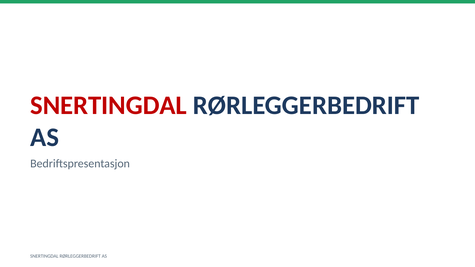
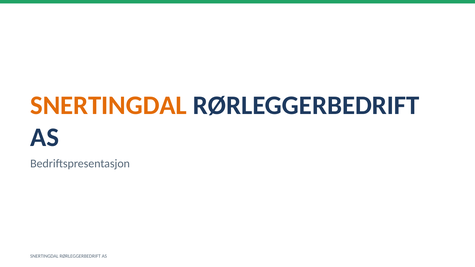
SNERTINGDAL at (109, 105) colour: red -> orange
